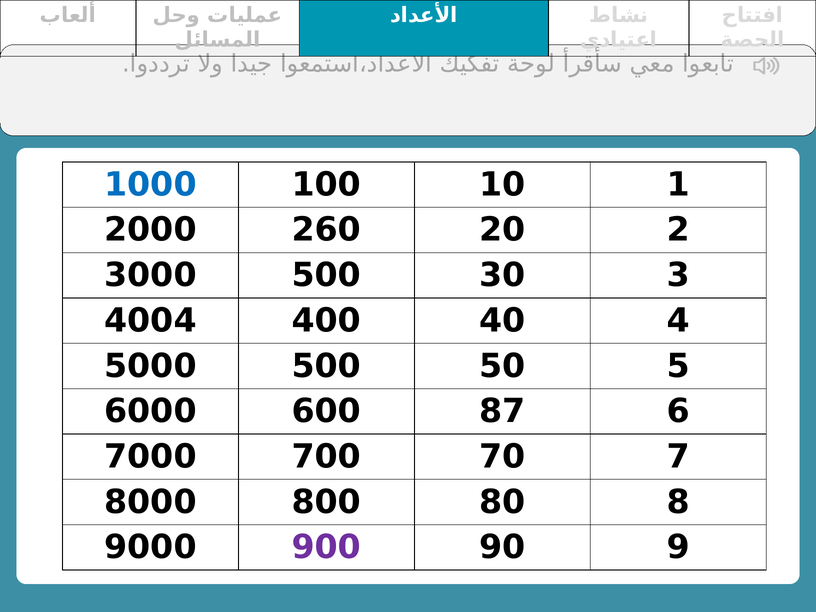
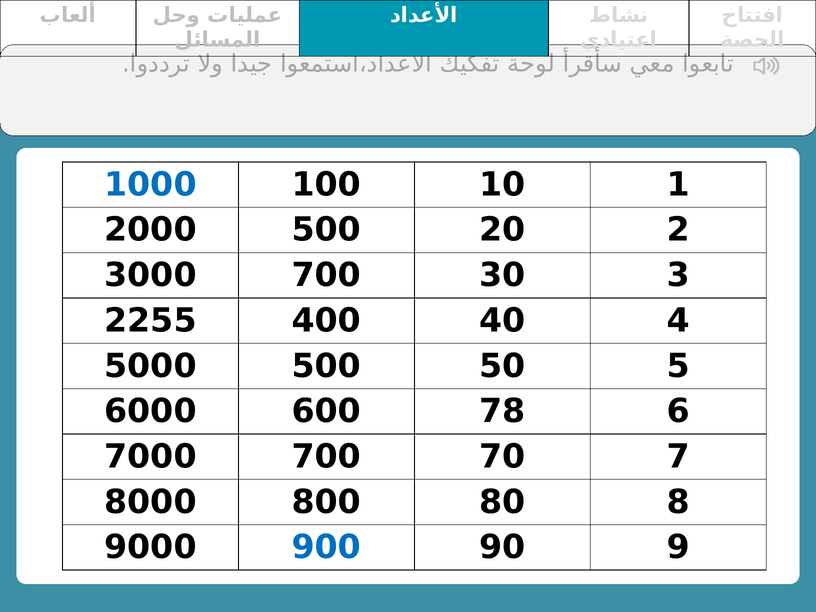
2000 260: 260 -> 500
3000 500: 500 -> 700
4004: 4004 -> 2255
87: 87 -> 78
900 colour: purple -> blue
